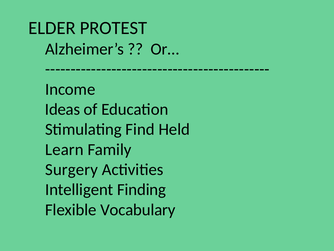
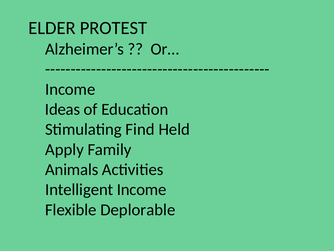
Learn: Learn -> Apply
Surgery: Surgery -> Animals
Intelligent Finding: Finding -> Income
Vocabulary: Vocabulary -> Deplorable
